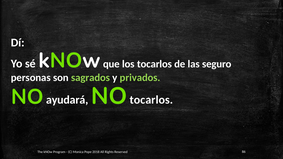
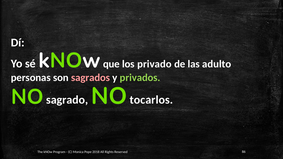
los tocarlos: tocarlos -> privado
seguro: seguro -> adulto
sagrados colour: light green -> pink
ayudará: ayudará -> sagrado
